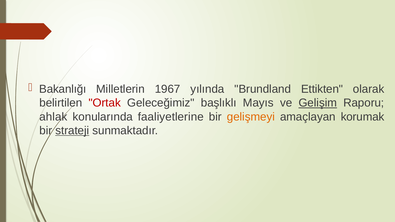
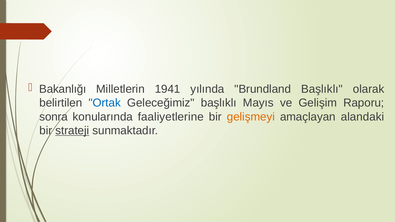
1967: 1967 -> 1941
Brundland Ettikten: Ettikten -> Başlıklı
Ortak colour: red -> blue
Gelişim underline: present -> none
ahlak: ahlak -> sonra
korumak: korumak -> alandaki
